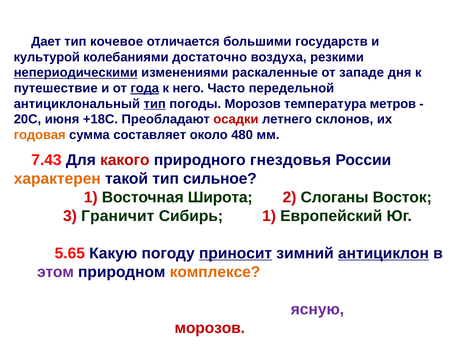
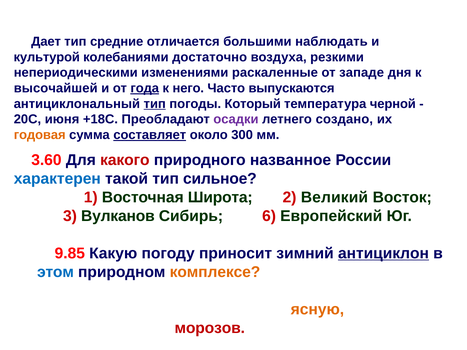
кочевое: кочевое -> средние
государств: государств -> наблюдать
непериодическими underline: present -> none
путешествие: путешествие -> высочайшей
передельной: передельной -> выпускаются
погоды Морозов: Морозов -> Который
метров: метров -> черной
осадки colour: red -> purple
склонов: склонов -> создано
составляет underline: none -> present
480: 480 -> 300
7.43: 7.43 -> 3.60
гнездовья: гнездовья -> названное
характерен colour: orange -> blue
Слоганы: Слоганы -> Великий
Граничит: Граничит -> Вулканов
Сибирь 1: 1 -> 6
5.65: 5.65 -> 9.85
приносит at (236, 254) underline: present -> none
этом colour: purple -> blue
ясную colour: purple -> orange
